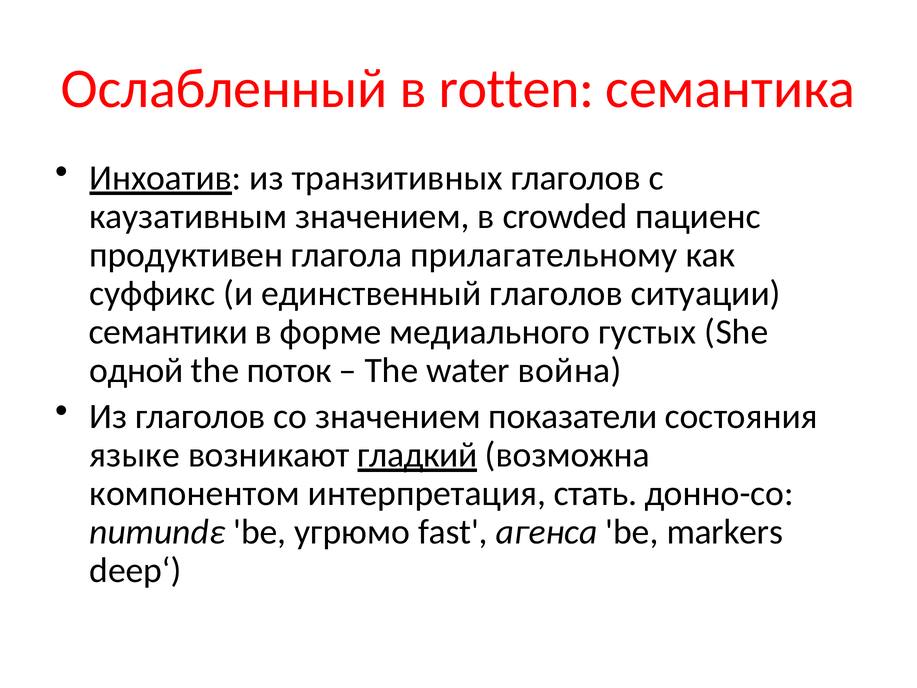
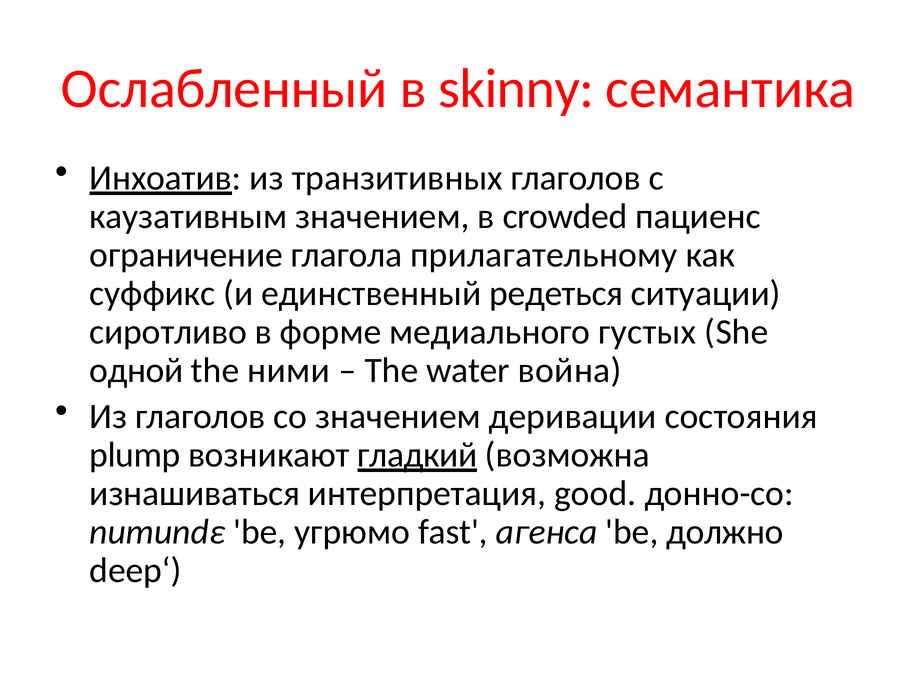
rotten: rotten -> skinny
продуктивен: продуктивен -> ограничение
единственный глаголов: глаголов -> редеться
семантики: семантики -> сиротливо
поток: поток -> ними
показатели: показатели -> деривации
языке: языке -> plump
компонентом: компонентом -> изнашиваться
стать: стать -> good
markers: markers -> должно
